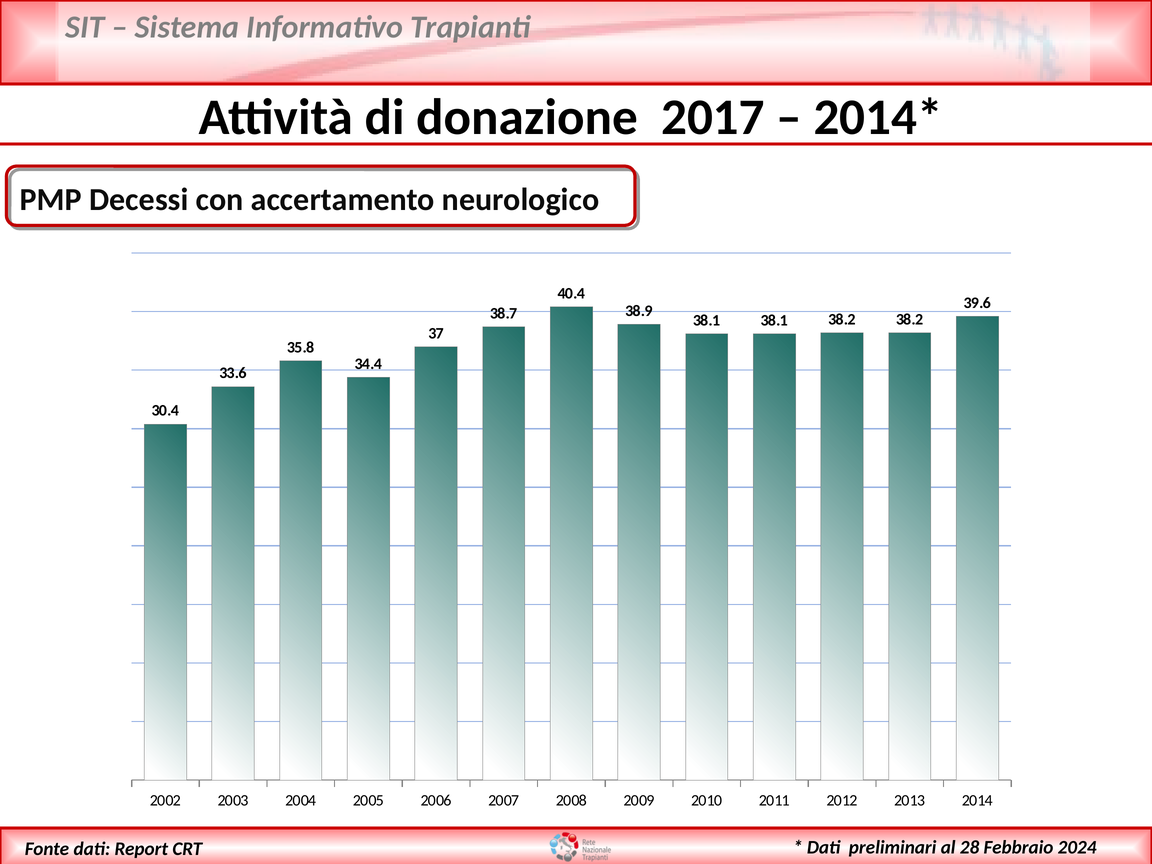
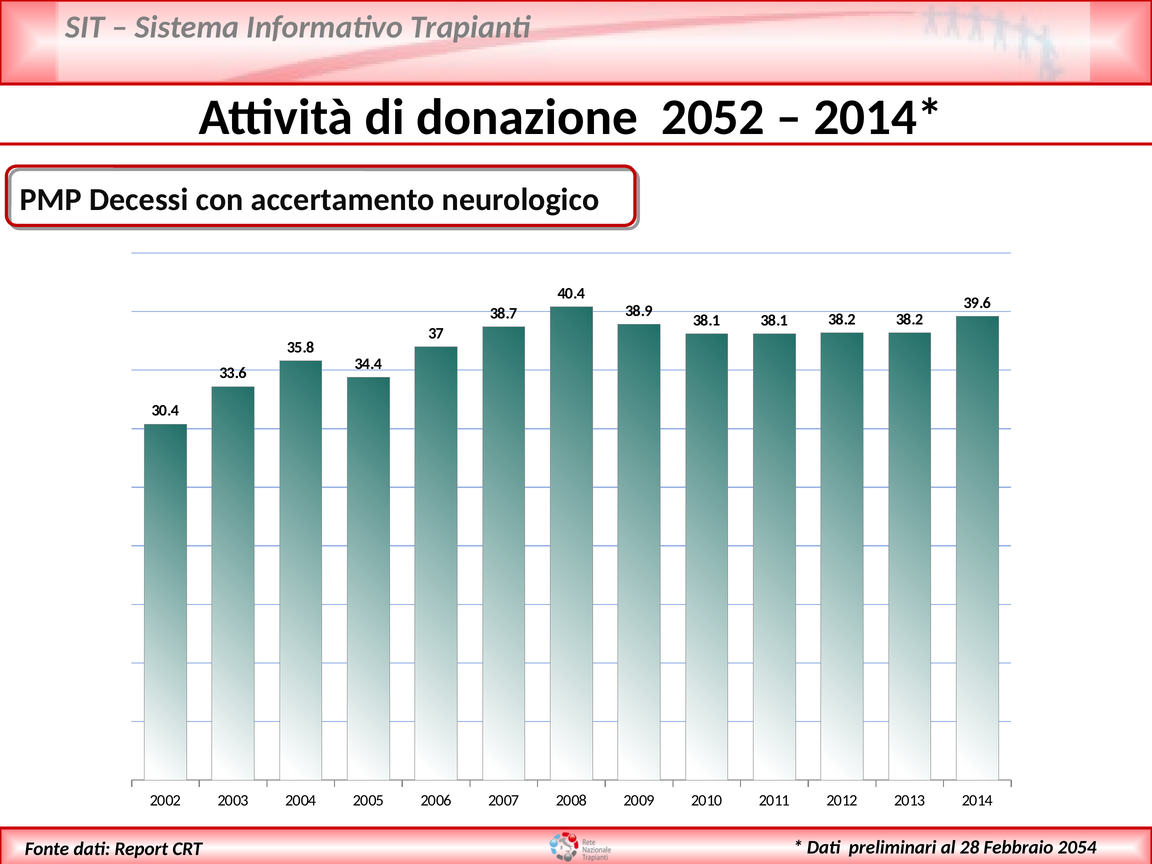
2017: 2017 -> 2052
2024: 2024 -> 2054
